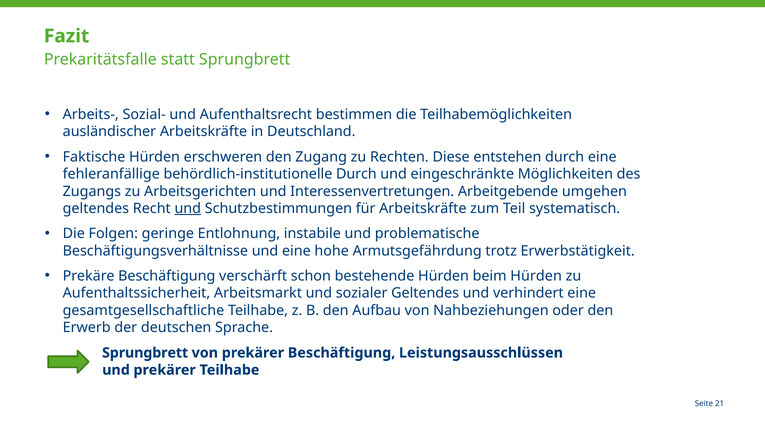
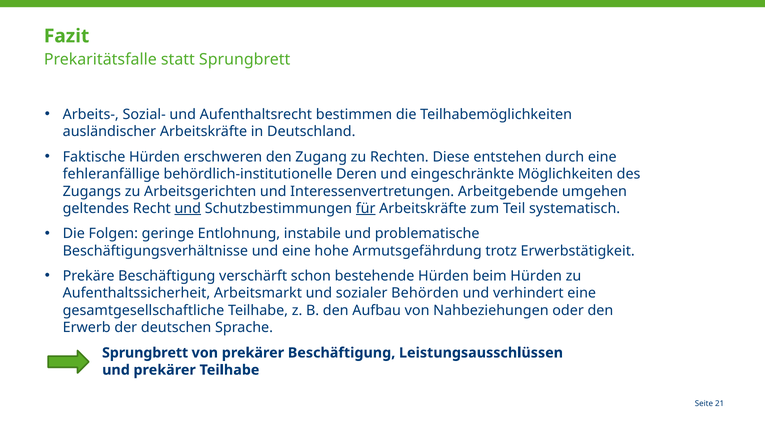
behördlich-institutionelle Durch: Durch -> Deren
für underline: none -> present
sozialer Geltendes: Geltendes -> Behörden
